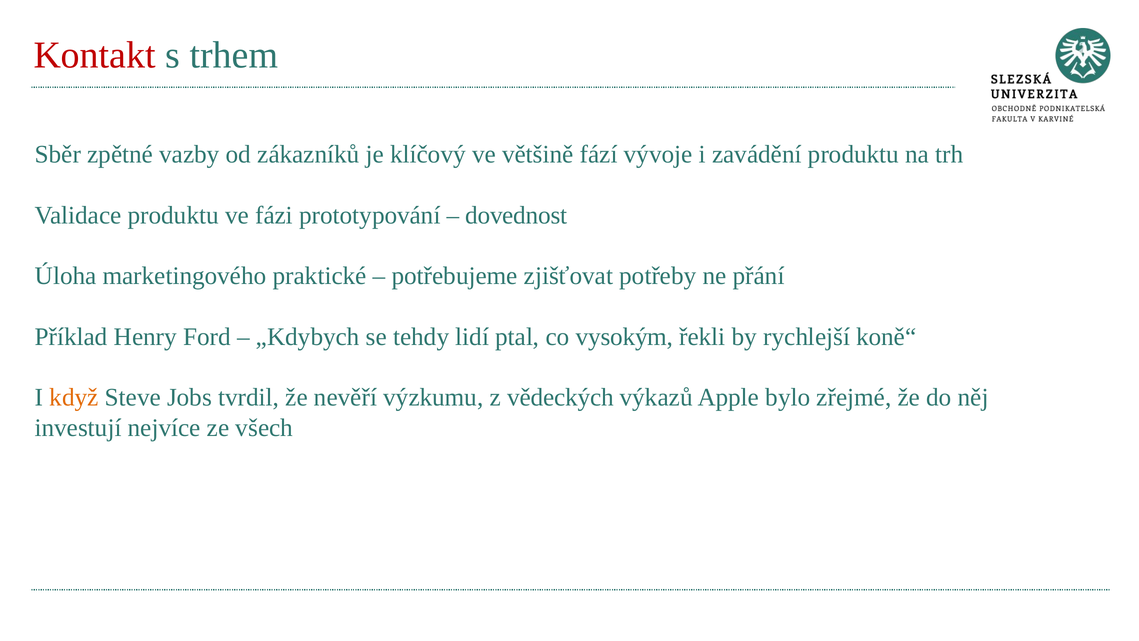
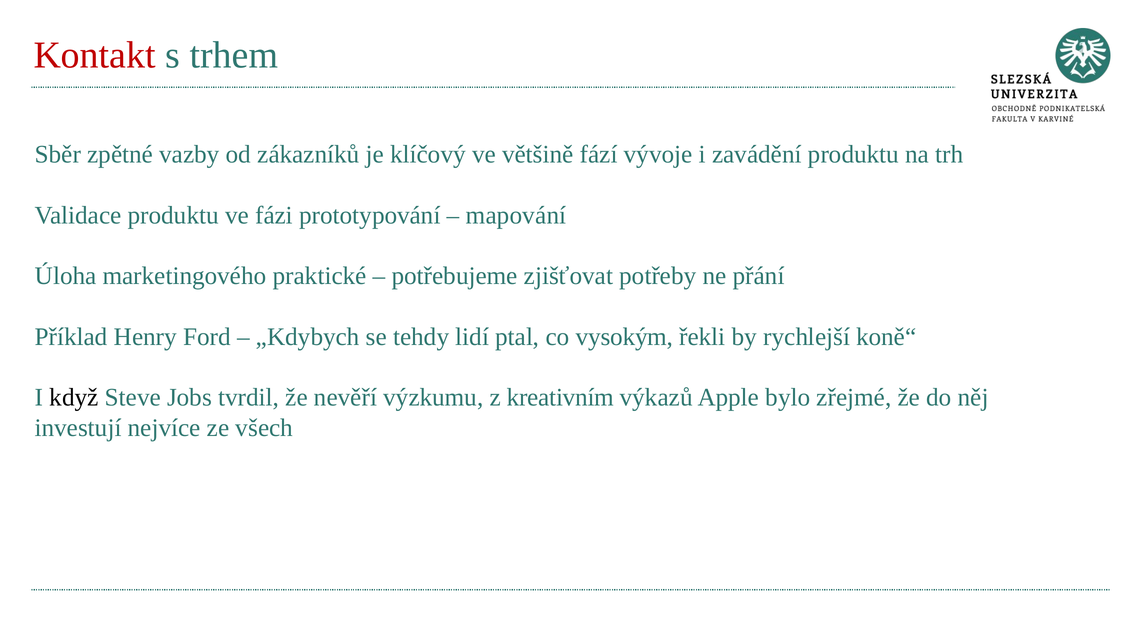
dovednost: dovednost -> mapování
když colour: orange -> black
vědeckých: vědeckých -> kreativním
